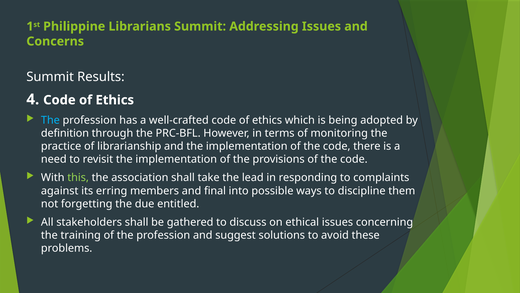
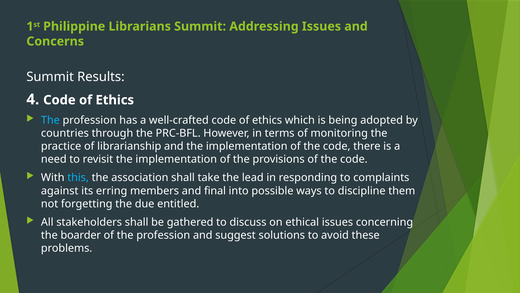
definition: definition -> countries
this colour: light green -> light blue
training: training -> boarder
